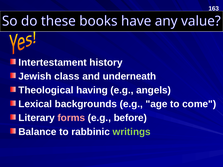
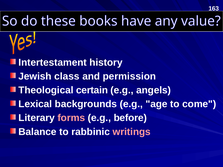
underneath: underneath -> permission
having: having -> certain
writings colour: light green -> pink
